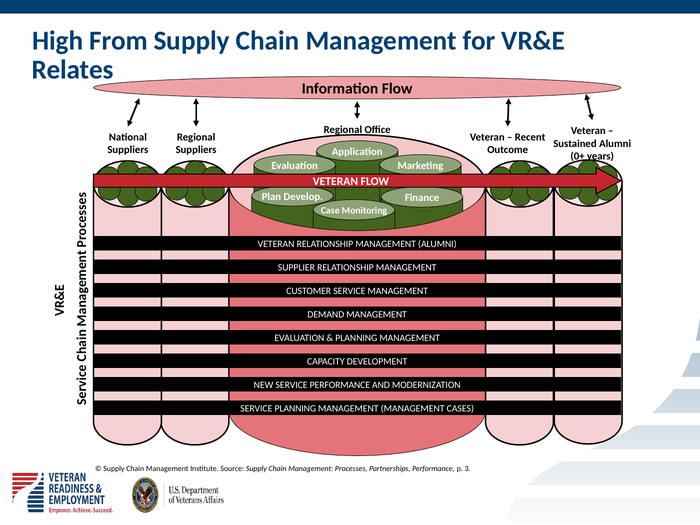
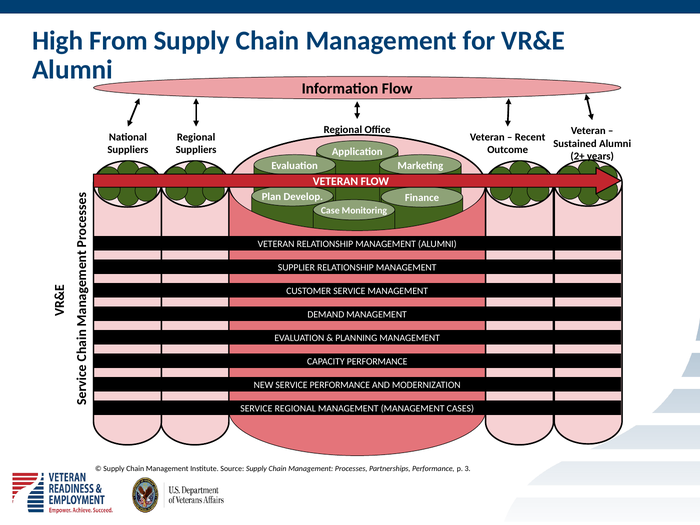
Relates at (73, 70): Relates -> Alumni
0+: 0+ -> 2+
CAPACITY DEVELOPMENT: DEVELOPMENT -> PERFORMANCE
SERVICE PLANNING: PLANNING -> REGIONAL
